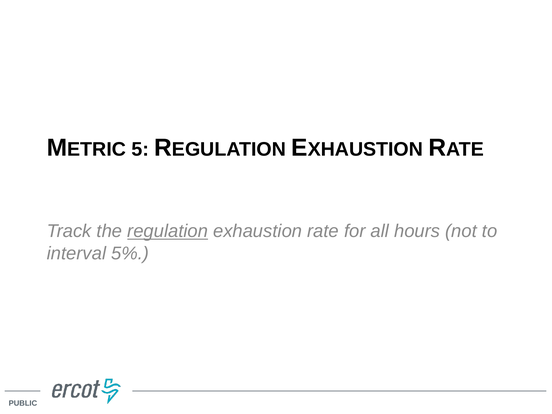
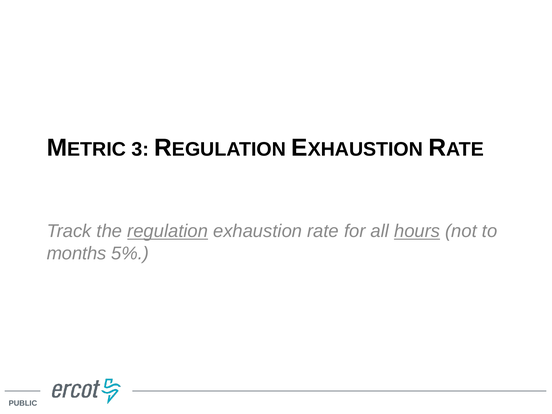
5: 5 -> 3
hours underline: none -> present
interval: interval -> months
